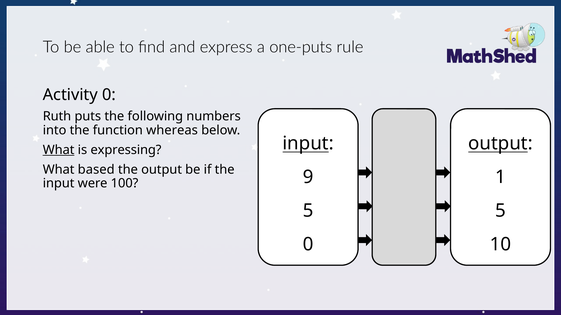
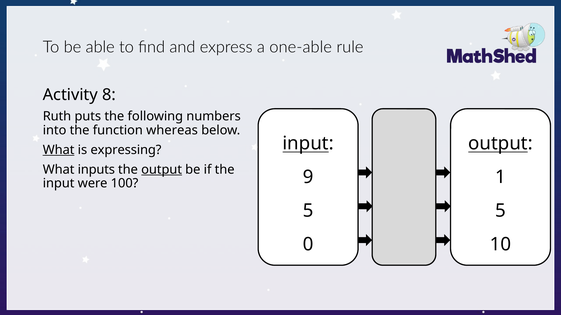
one-puts: one-puts -> one-able
Activity 0: 0 -> 8
based: based -> inputs
output at (162, 170) underline: none -> present
